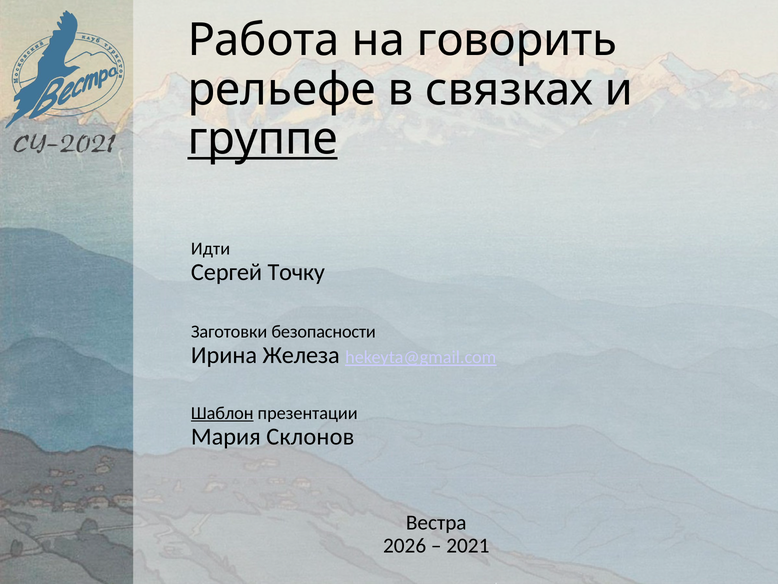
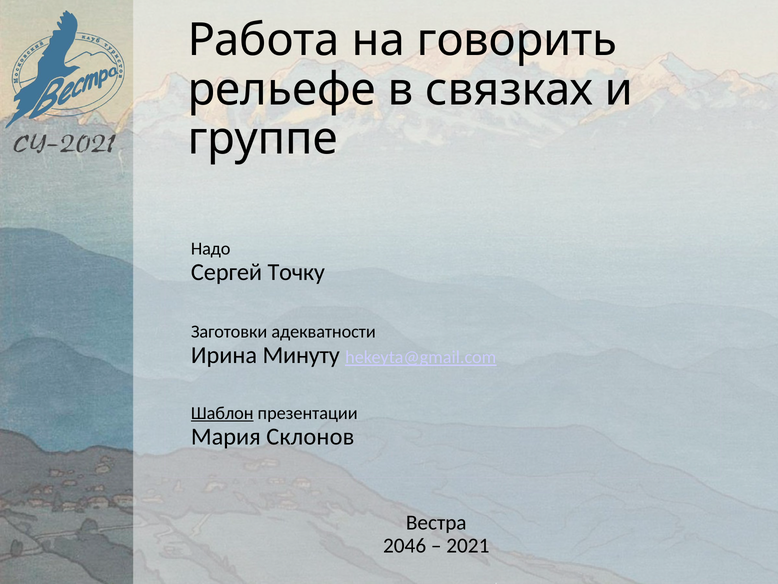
группе underline: present -> none
Идти: Идти -> Надо
безопасности: безопасности -> адекватности
Железа: Железа -> Минуту
2026: 2026 -> 2046
